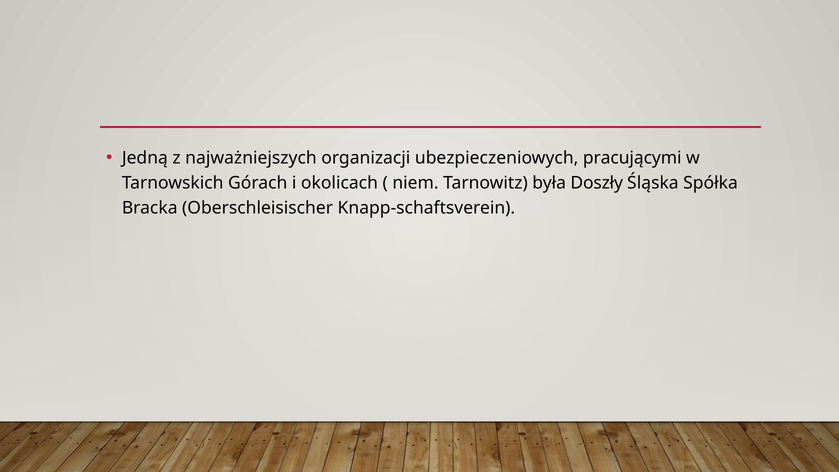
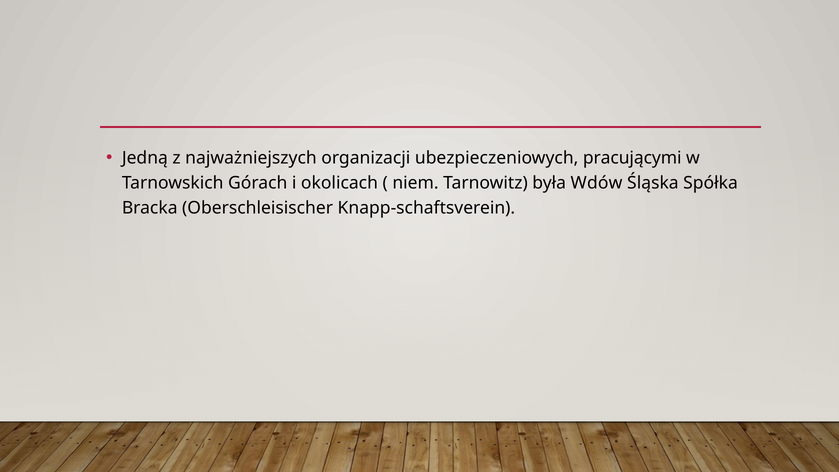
Doszły: Doszły -> Wdów
